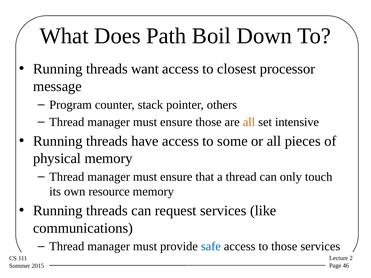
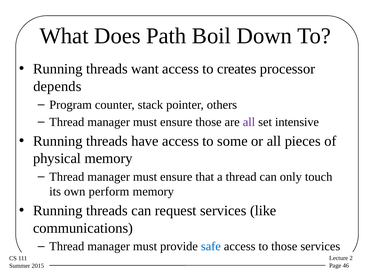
closest: closest -> creates
message: message -> depends
all at (249, 122) colour: orange -> purple
resource: resource -> perform
